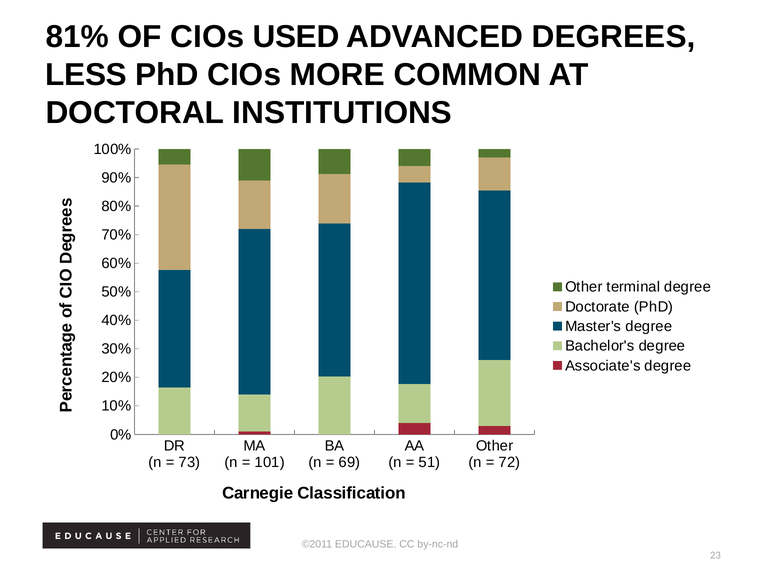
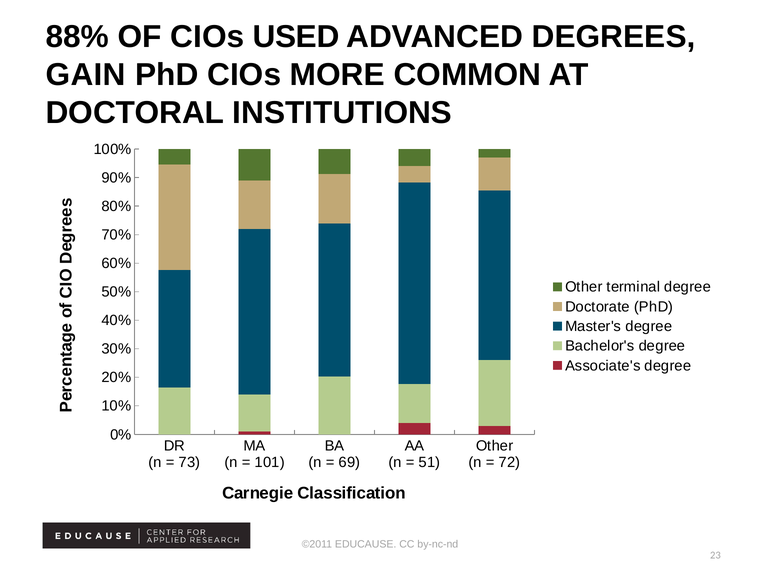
81%: 81% -> 88%
LESS: LESS -> GAIN
